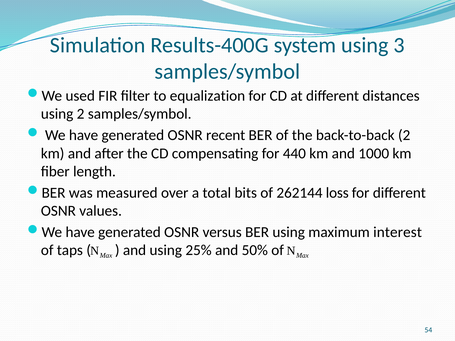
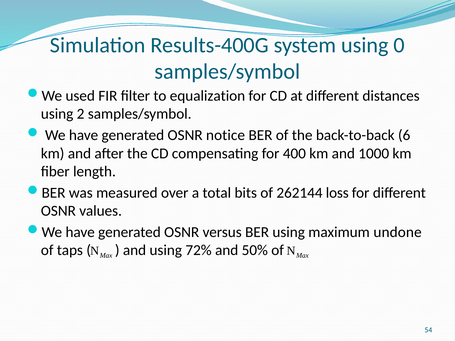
3: 3 -> 0
recent: recent -> notice
back-to-back 2: 2 -> 6
440: 440 -> 400
interest: interest -> undone
25%: 25% -> 72%
